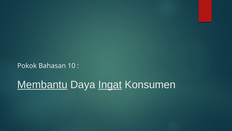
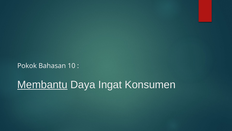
Ingat underline: present -> none
